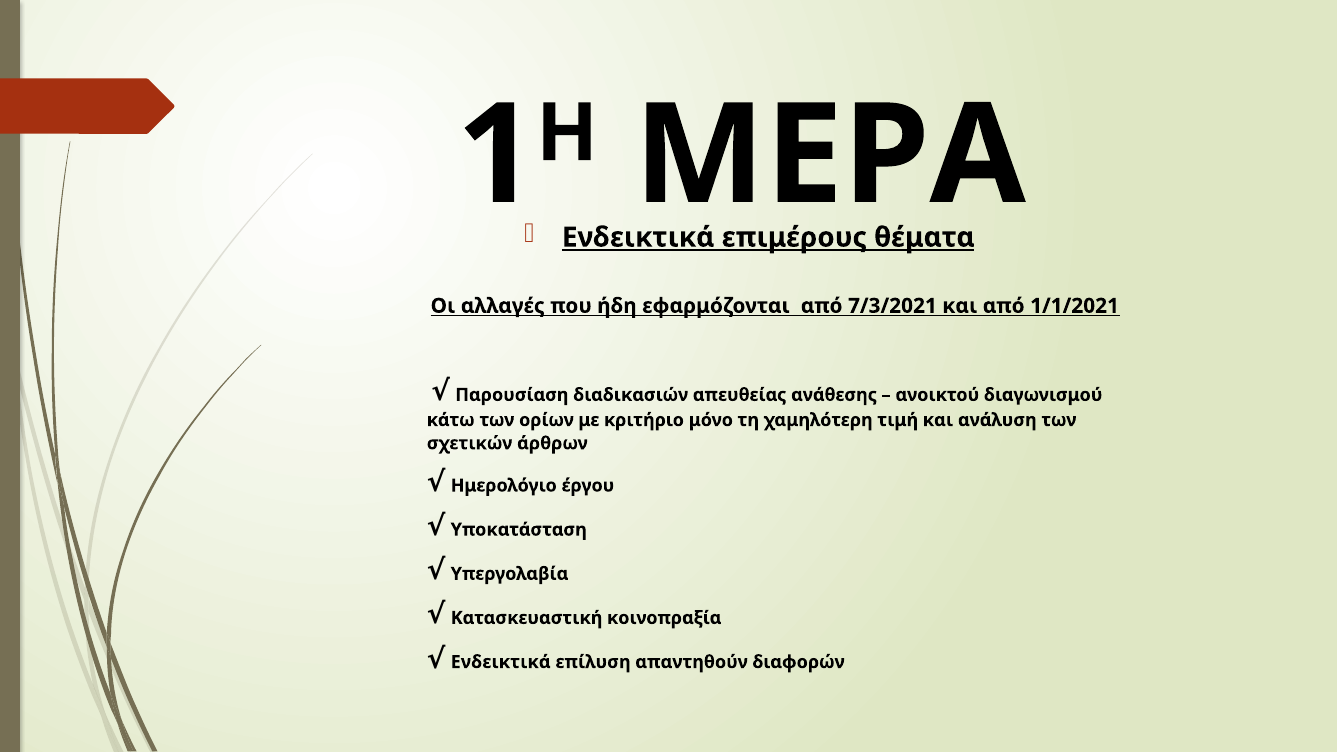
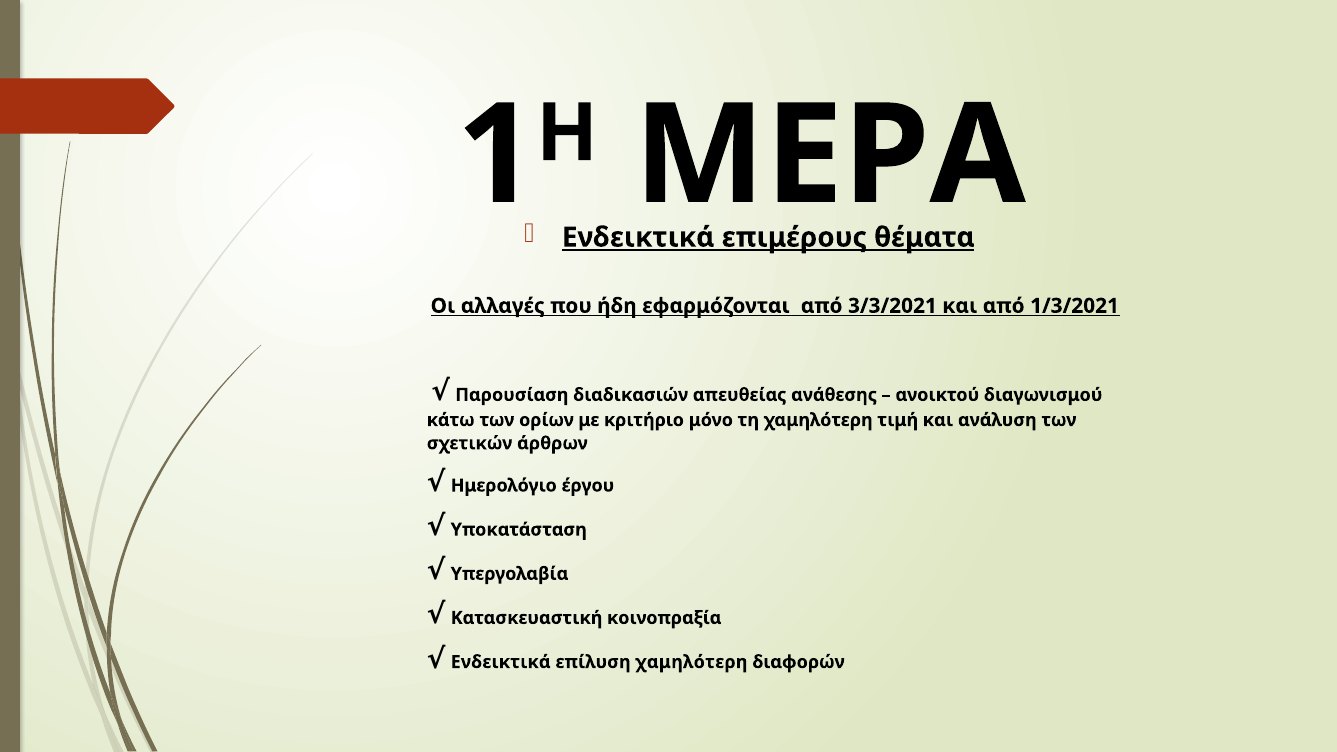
7/3/2021: 7/3/2021 -> 3/3/2021
1/1/2021: 1/1/2021 -> 1/3/2021
επίλυση απαντηθούν: απαντηθούν -> χαμηλότερη
